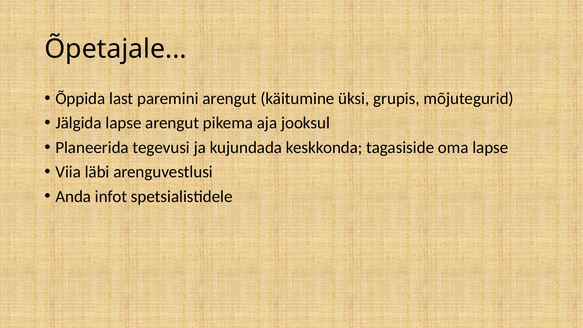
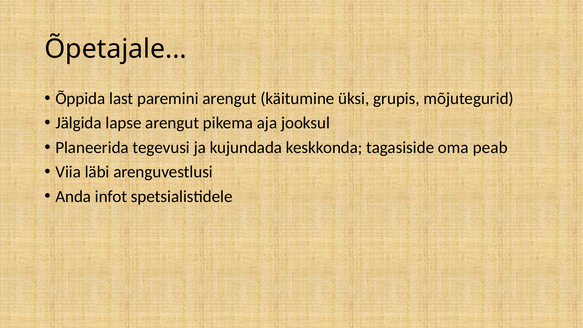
oma lapse: lapse -> peab
